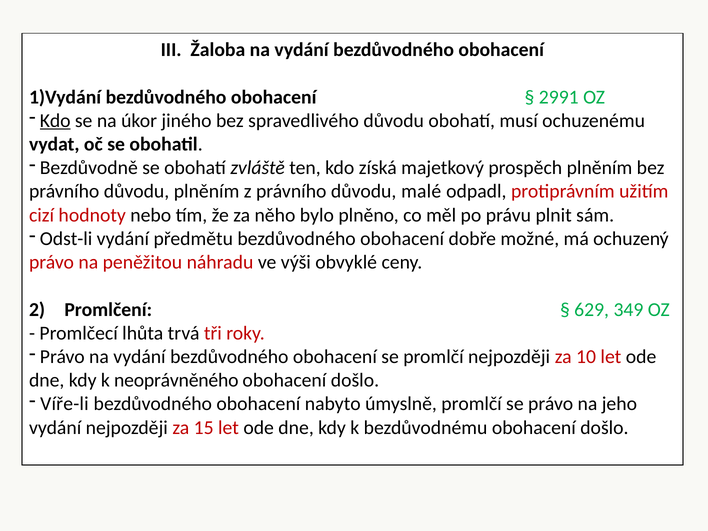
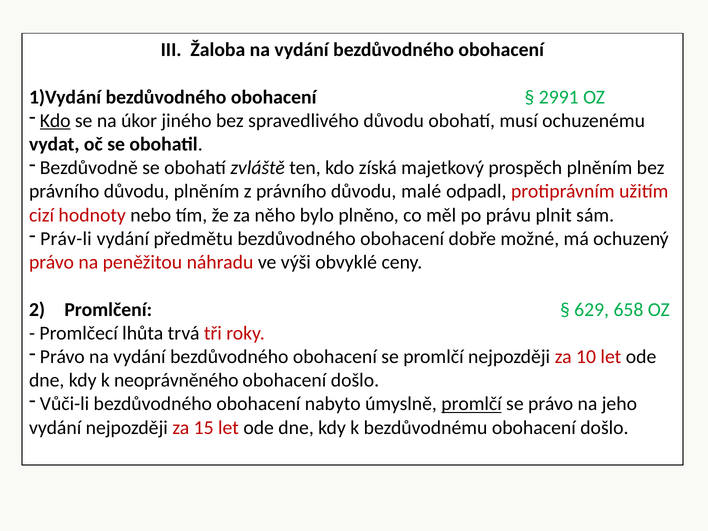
Odst-li: Odst-li -> Práv-li
349: 349 -> 658
Víře-li: Víře-li -> Vůči-li
promlčí at (472, 404) underline: none -> present
